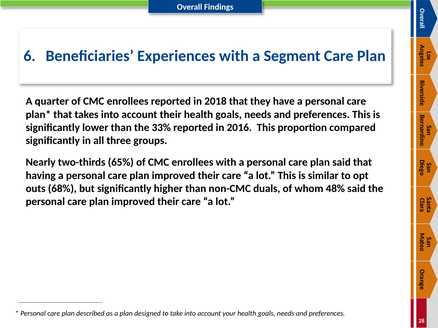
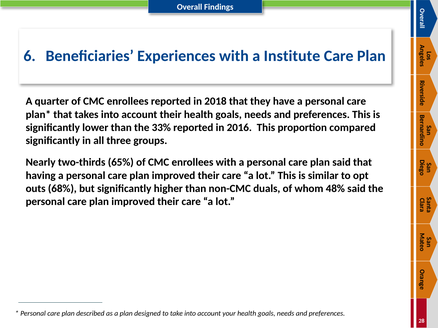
Segment: Segment -> Institute
